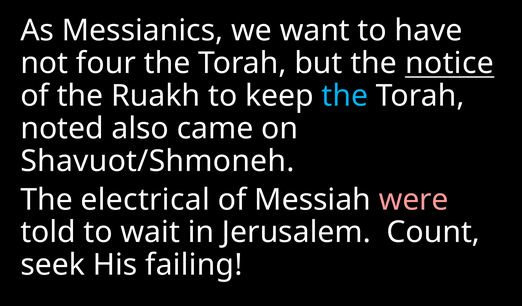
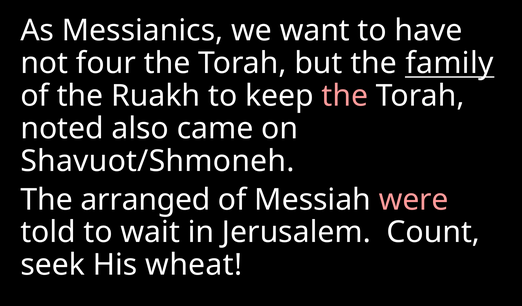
notice: notice -> family
the at (345, 96) colour: light blue -> pink
electrical: electrical -> arranged
failing: failing -> wheat
